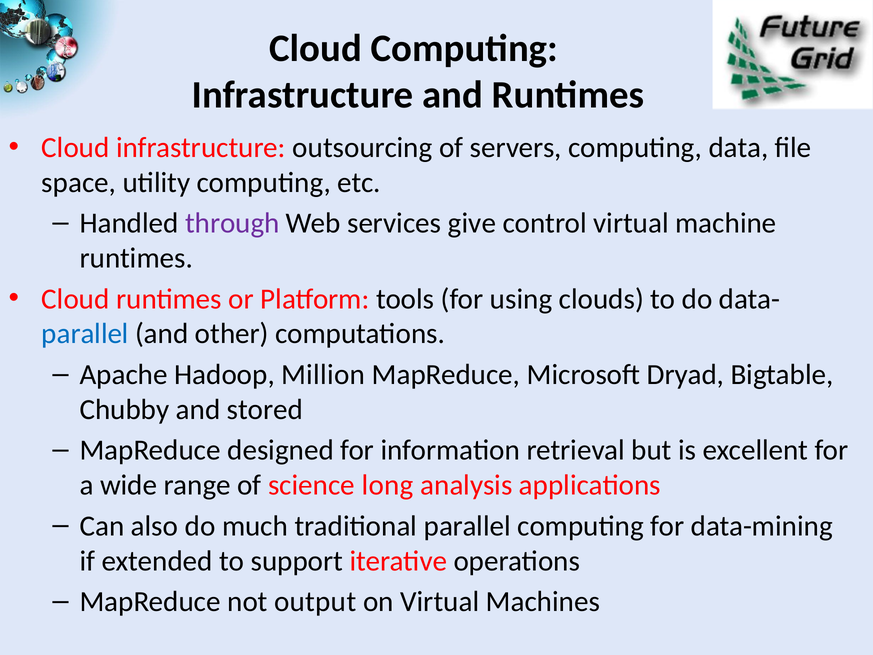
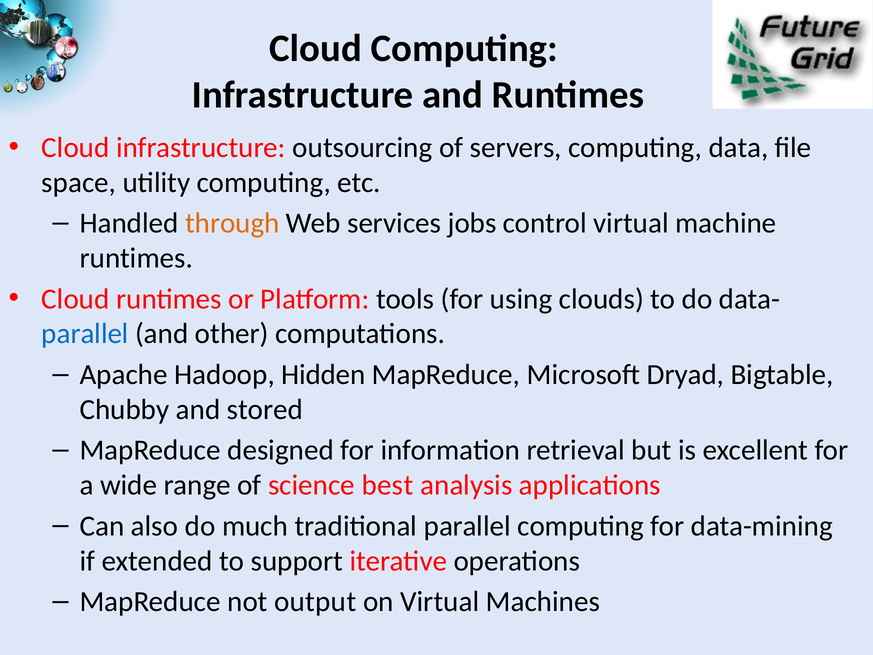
through colour: purple -> orange
give: give -> jobs
Million: Million -> Hidden
long: long -> best
